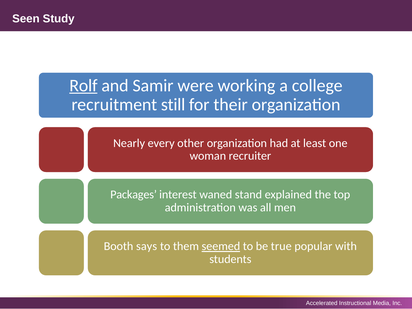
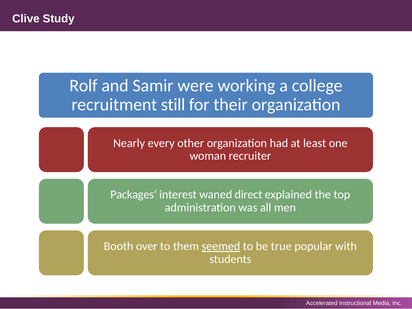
Seen: Seen -> Clive
Rolf underline: present -> none
stand: stand -> direct
says: says -> over
